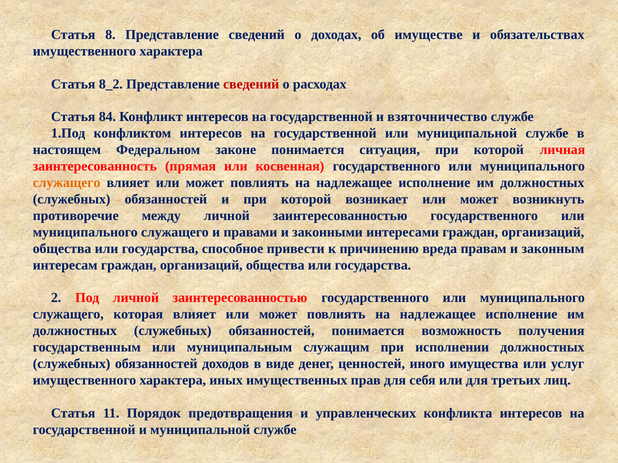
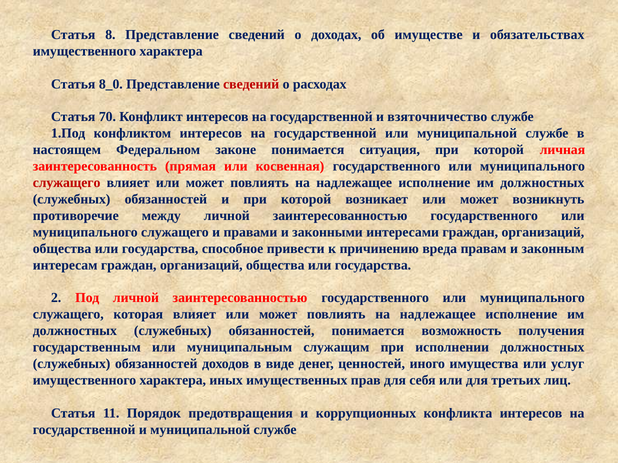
8_2: 8_2 -> 8_0
84: 84 -> 70
служащего at (67, 183) colour: orange -> red
управленческих: управленческих -> коррупционных
